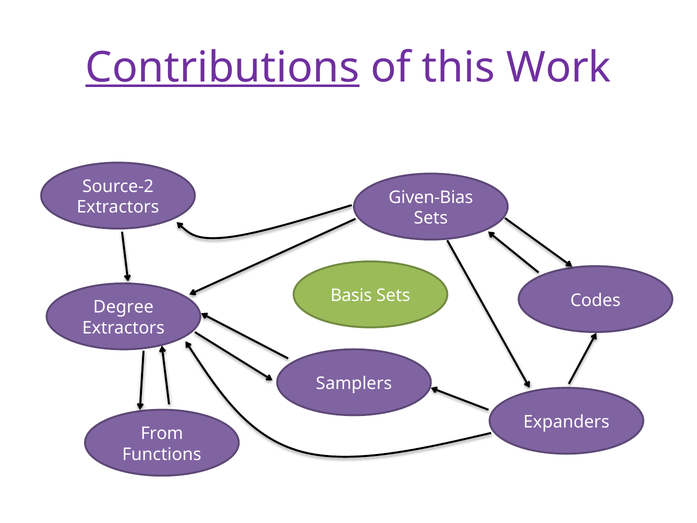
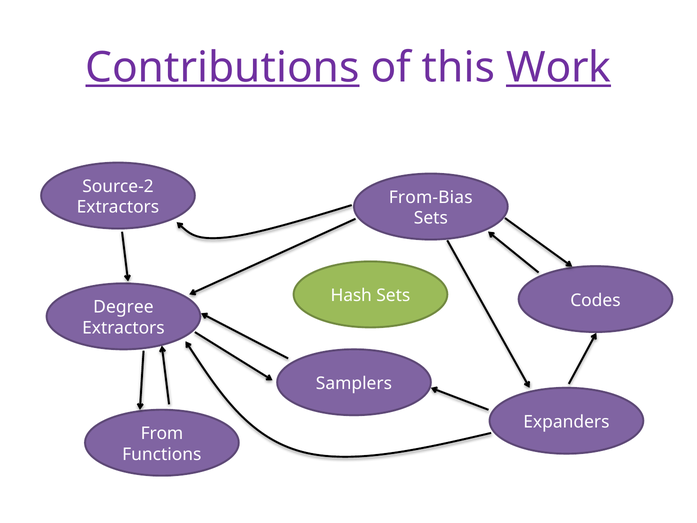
Work underline: none -> present
Given-Bias: Given-Bias -> From-Bias
Basis: Basis -> Hash
